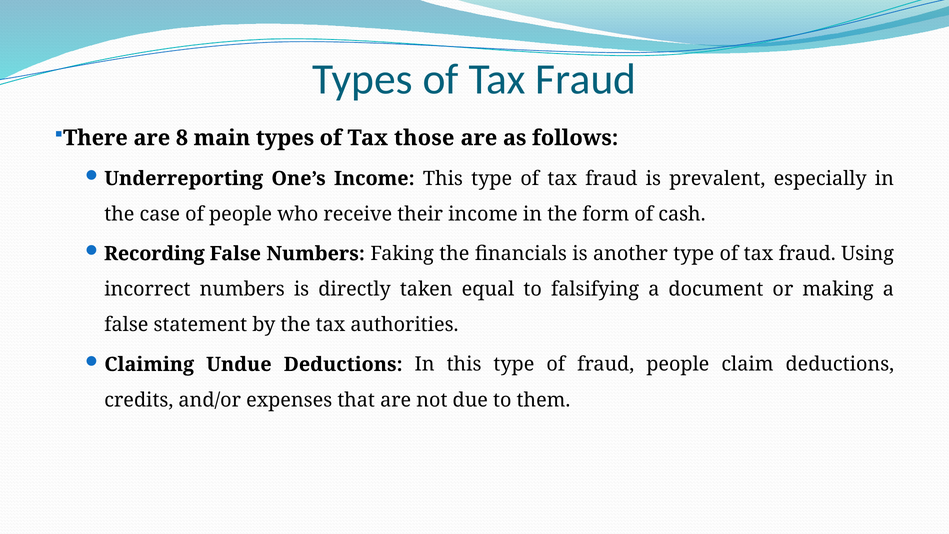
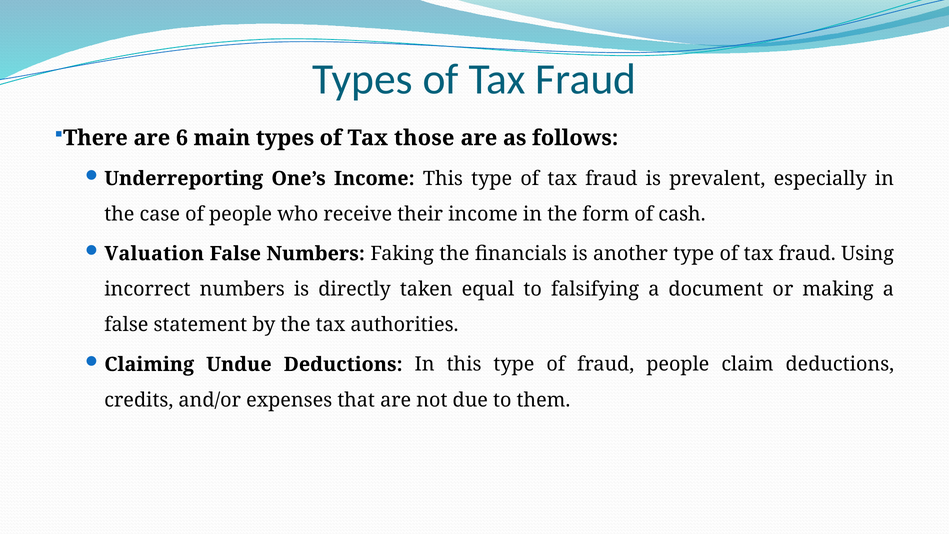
8: 8 -> 6
Recording: Recording -> Valuation
